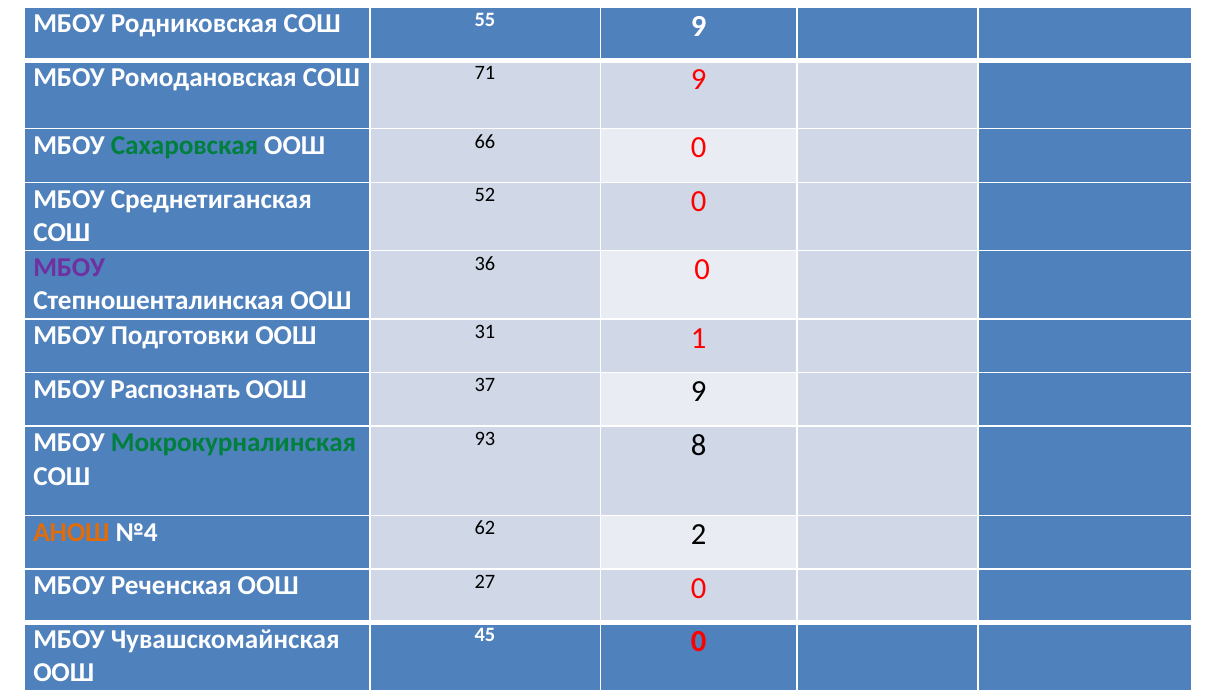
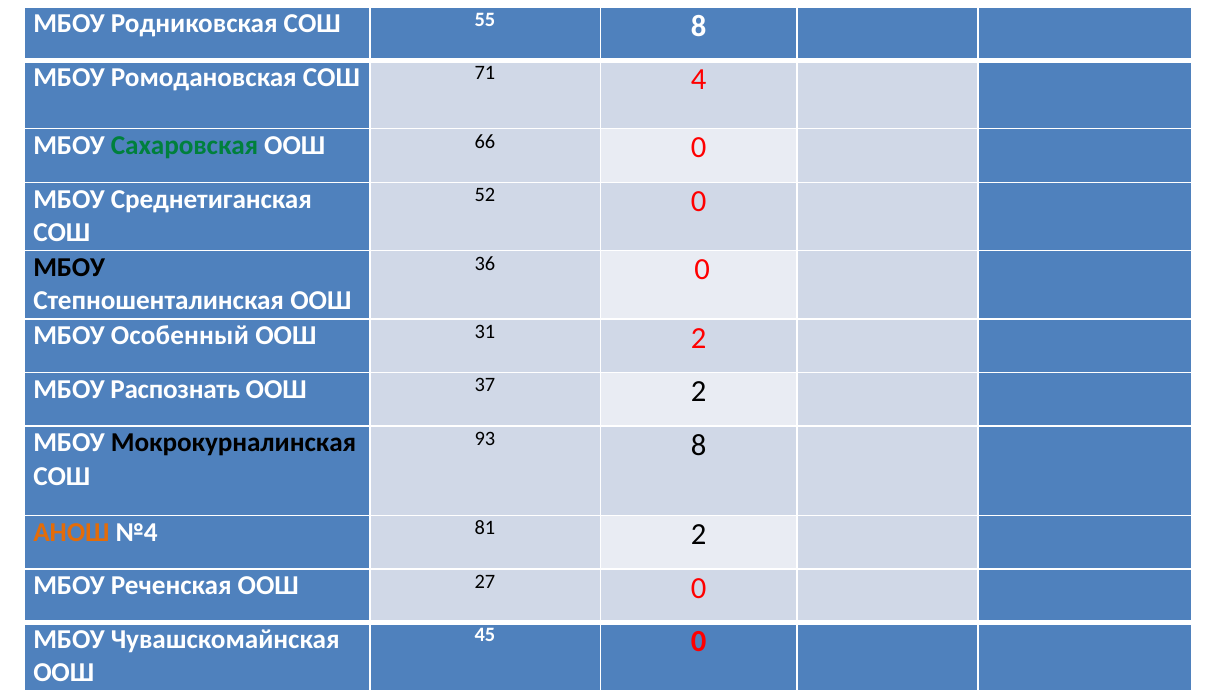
55 9: 9 -> 8
71 9: 9 -> 4
МБОУ at (69, 267) colour: purple -> black
Подготовки: Подготовки -> Особенный
31 1: 1 -> 2
37 9: 9 -> 2
Мокрокурналинская colour: green -> black
62: 62 -> 81
